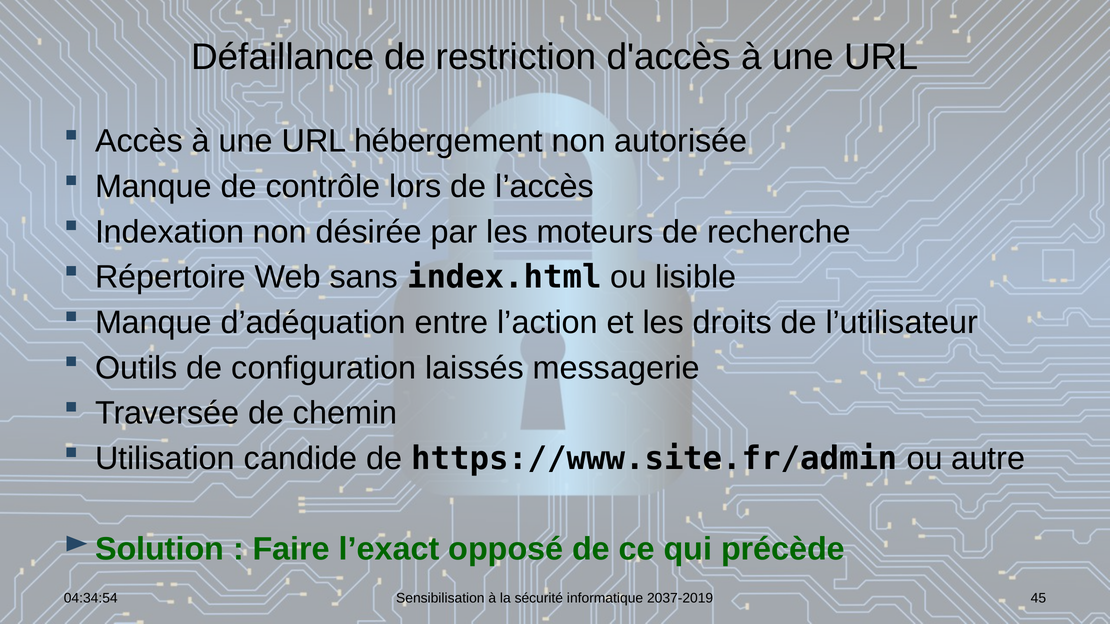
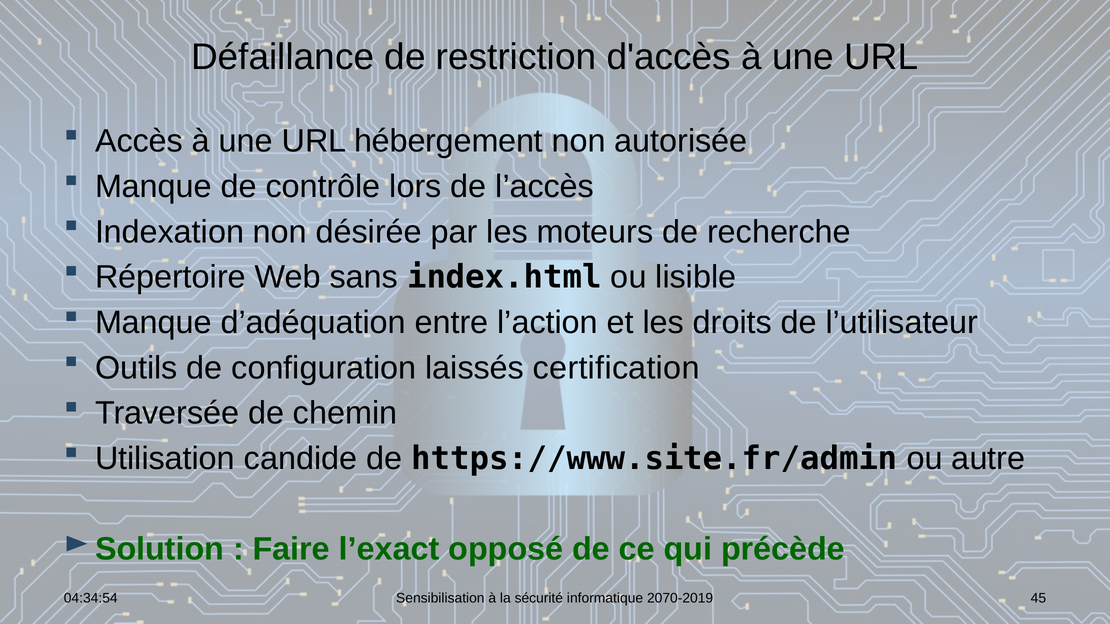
messagerie: messagerie -> certification
2037-2019: 2037-2019 -> 2070-2019
